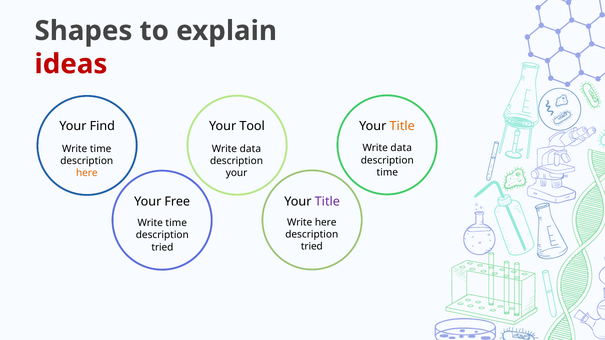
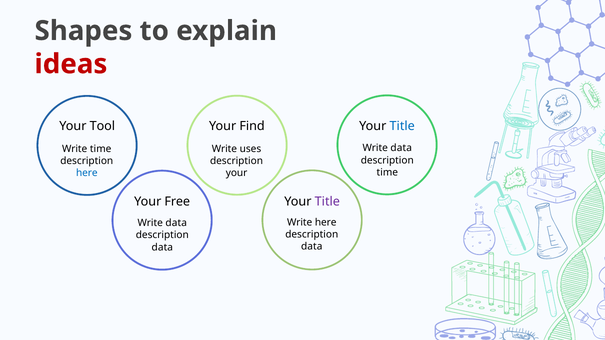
Find: Find -> Tool
Tool: Tool -> Find
Title at (402, 126) colour: orange -> blue
data at (250, 149): data -> uses
here at (87, 173) colour: orange -> blue
time at (176, 223): time -> data
tried at (312, 247): tried -> data
tried at (162, 247): tried -> data
